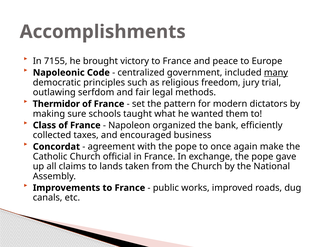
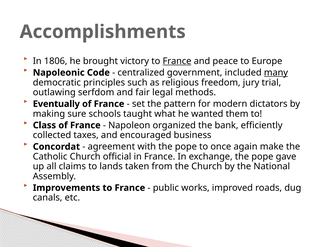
7155: 7155 -> 1806
France at (177, 61) underline: none -> present
Thermidor: Thermidor -> Eventually
